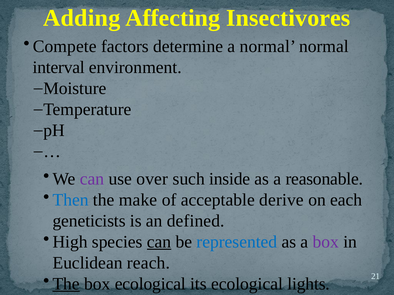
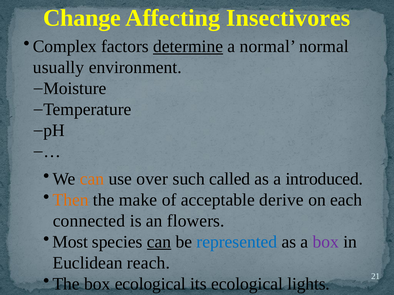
Adding: Adding -> Change
Compete: Compete -> Complex
determine underline: none -> present
interval: interval -> usually
can at (92, 179) colour: purple -> orange
inside: inside -> called
reasonable: reasonable -> introduced
Then colour: blue -> orange
geneticists: geneticists -> connected
defined: defined -> flowers
High: High -> Most
The at (66, 284) underline: present -> none
